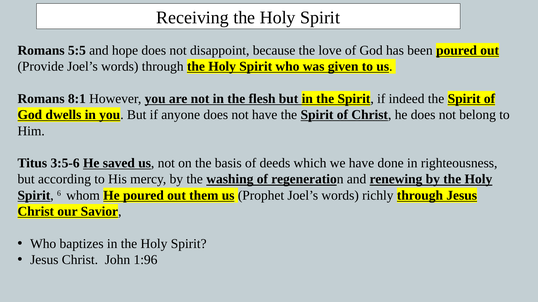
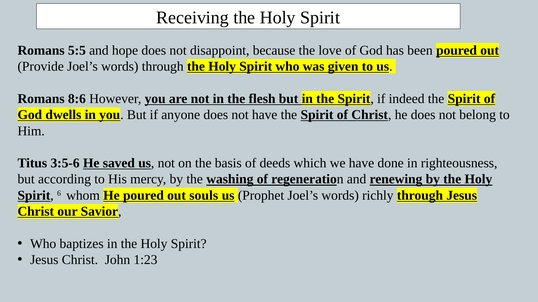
8:1: 8:1 -> 8:6
them: them -> souls
1:96: 1:96 -> 1:23
